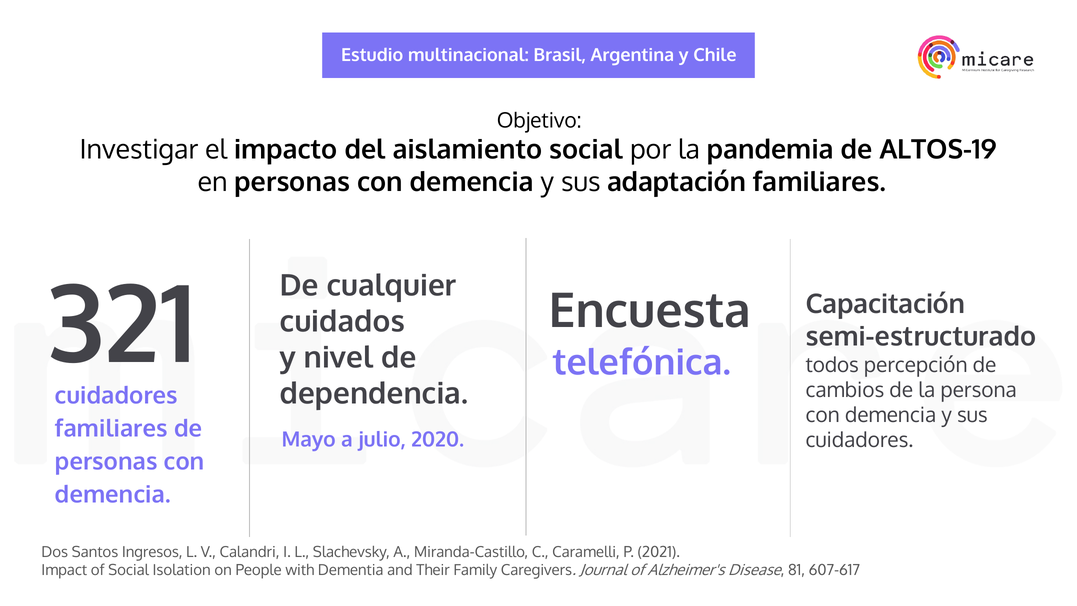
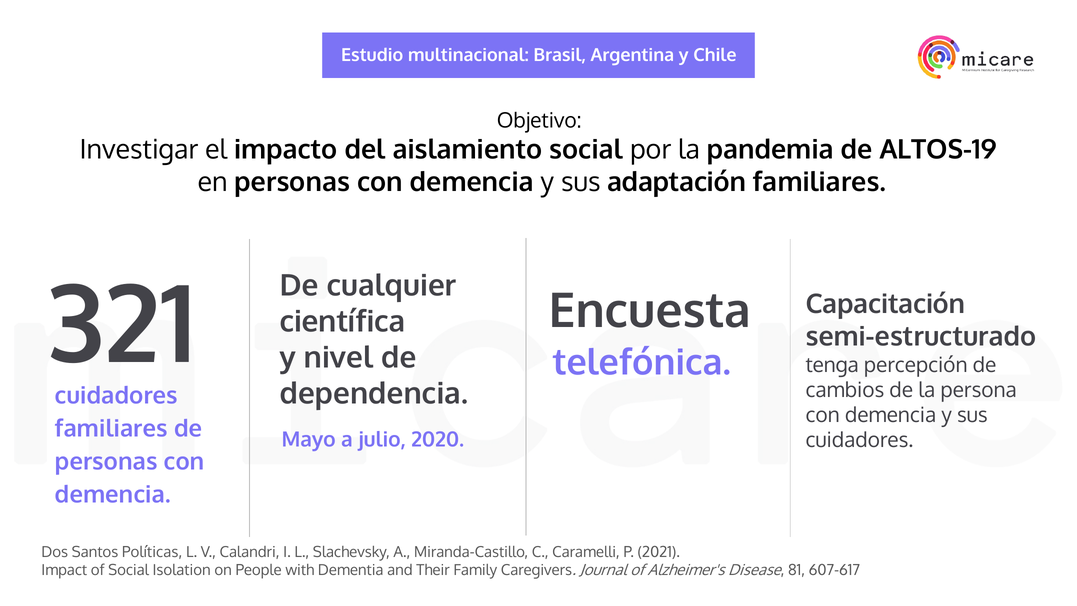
cuidados: cuidados -> científica
todos: todos -> tenga
Ingresos: Ingresos -> Políticas
